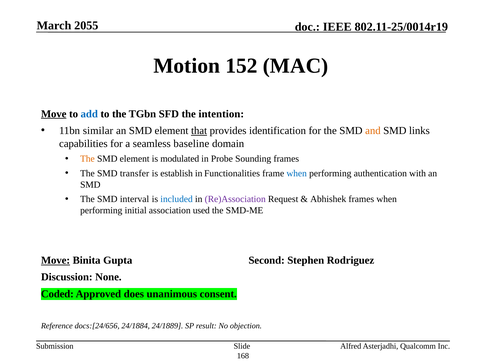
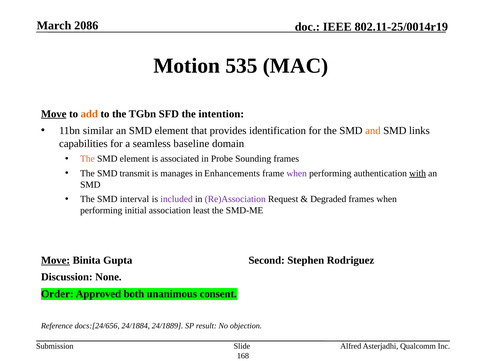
2055: 2055 -> 2086
152: 152 -> 535
add colour: blue -> orange
that underline: present -> none
modulated: modulated -> associated
transfer: transfer -> transmit
establish: establish -> manages
Functionalities: Functionalities -> Enhancements
when at (297, 174) colour: blue -> purple
with underline: none -> present
included colour: blue -> purple
Abhishek: Abhishek -> Degraded
used: used -> least
Coded: Coded -> Order
does: does -> both
